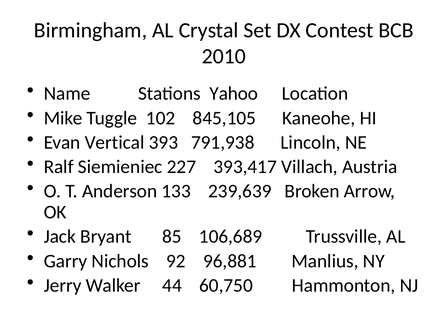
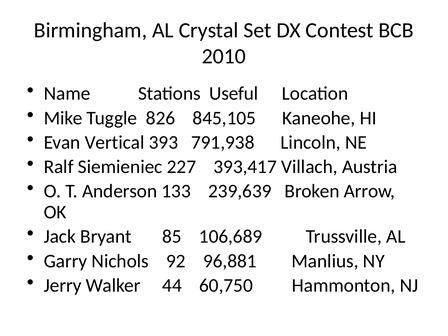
Yahoo: Yahoo -> Useful
102: 102 -> 826
